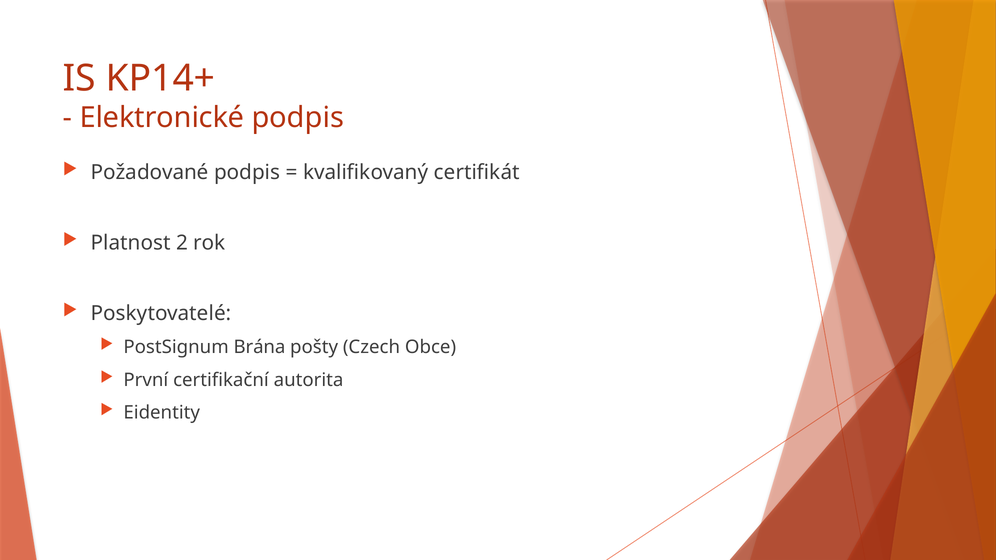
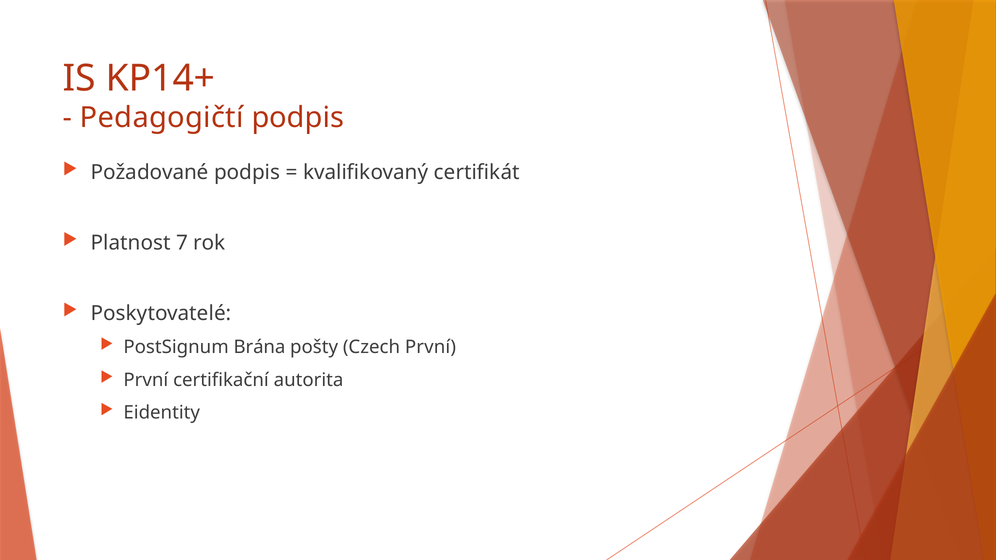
Elektronické: Elektronické -> Pedagogičtí
2: 2 -> 7
Czech Obce: Obce -> První
